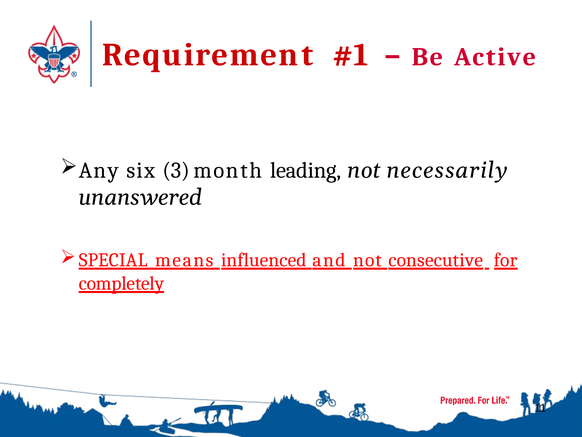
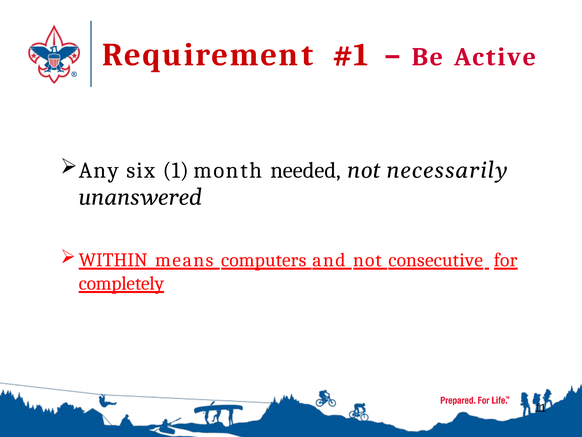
3: 3 -> 1
leading: leading -> needed
SPECIAL: SPECIAL -> WITHIN
influenced: influenced -> computers
